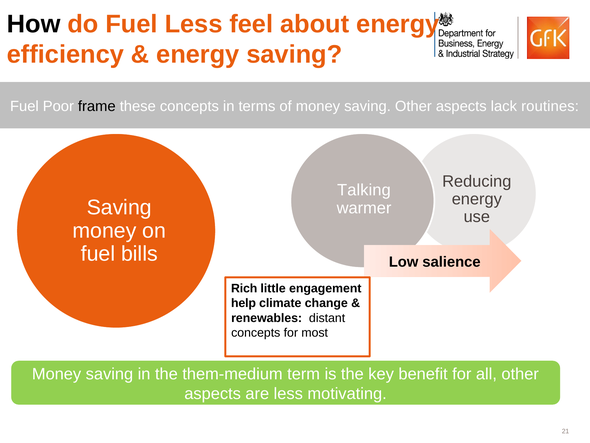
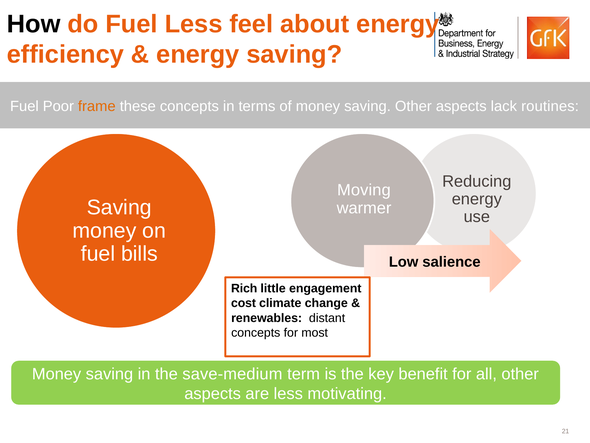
frame colour: black -> orange
Talking: Talking -> Moving
help: help -> cost
them-medium: them-medium -> save-medium
